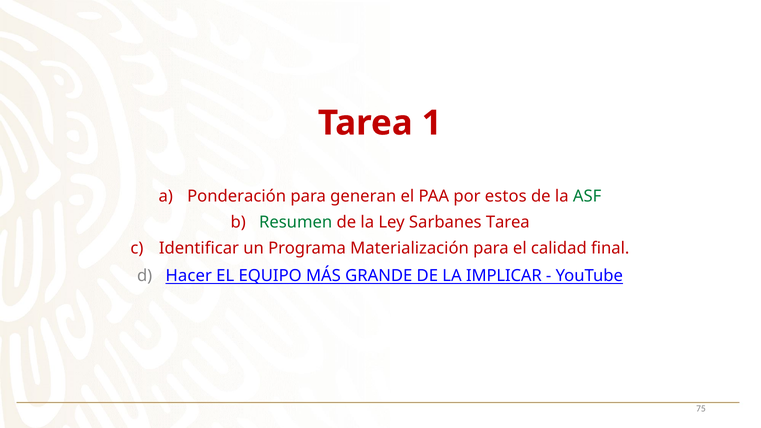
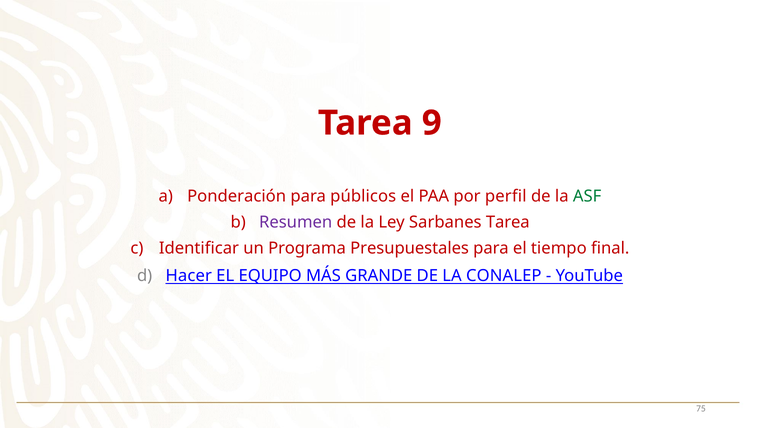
1: 1 -> 9
generan: generan -> públicos
estos: estos -> perfil
Resumen colour: green -> purple
Materialización: Materialización -> Presupuestales
calidad: calidad -> tiempo
IMPLICAR: IMPLICAR -> CONALEP
